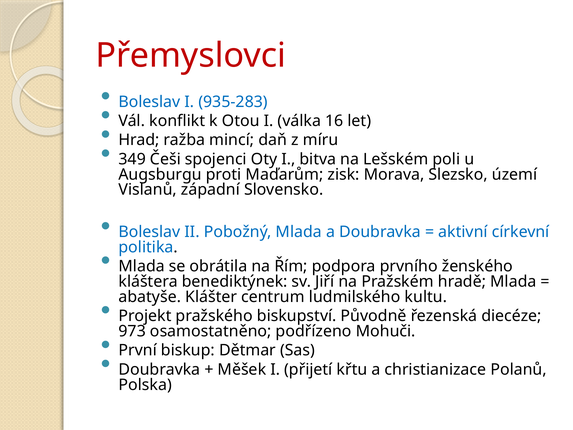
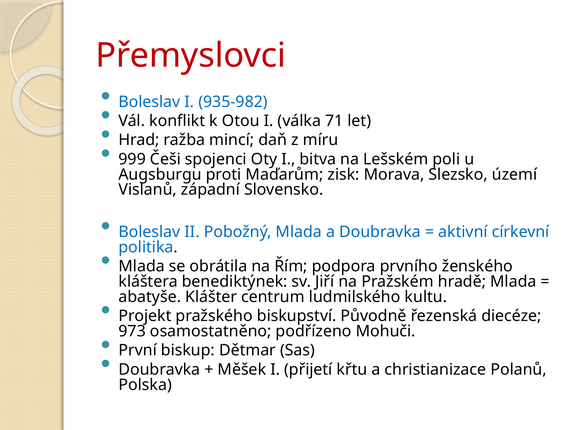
935-283: 935-283 -> 935-982
16: 16 -> 71
349: 349 -> 999
